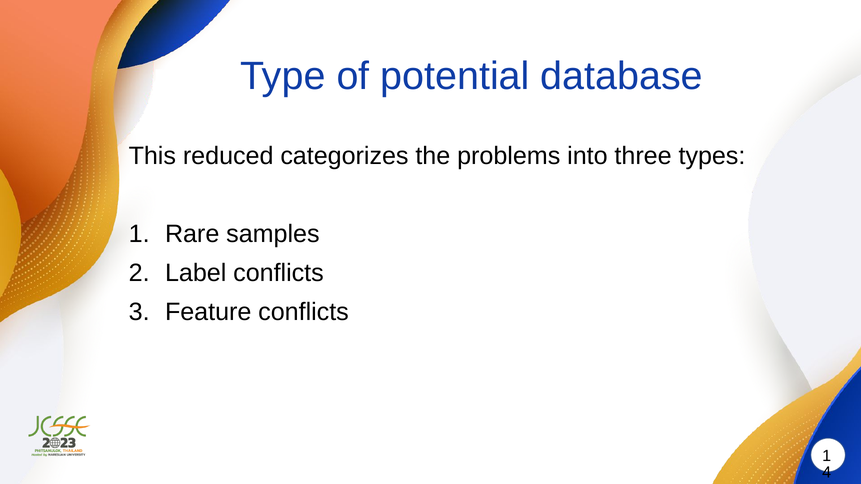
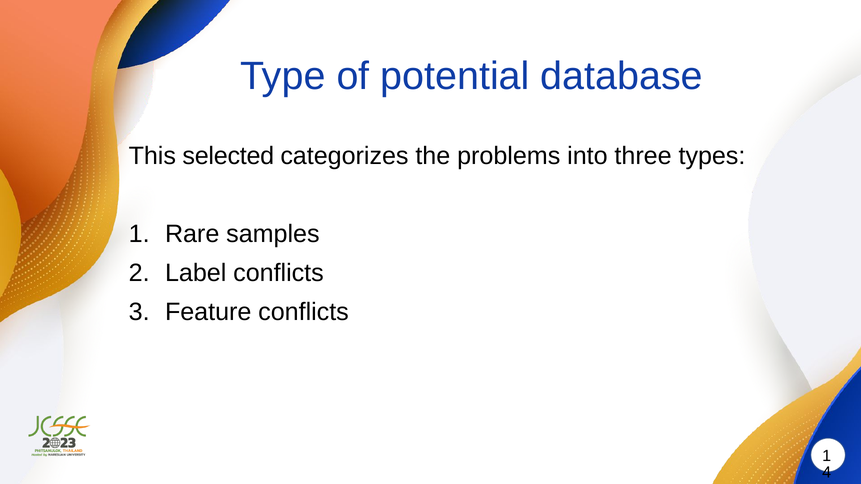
reduced: reduced -> selected
